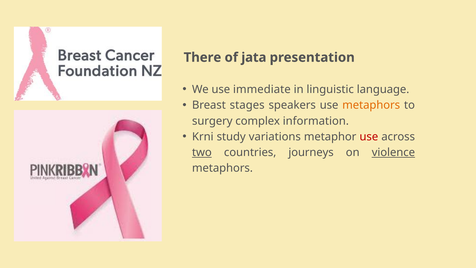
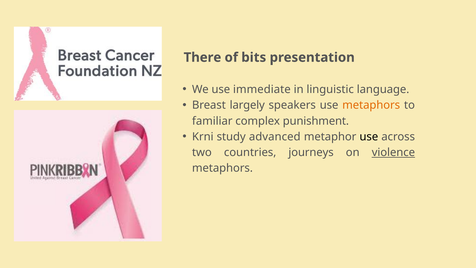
jata: jata -> bits
stages: stages -> largely
surgery: surgery -> familiar
information: information -> punishment
variations: variations -> advanced
use at (369, 137) colour: red -> black
two underline: present -> none
